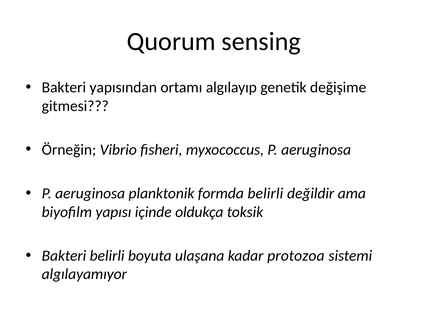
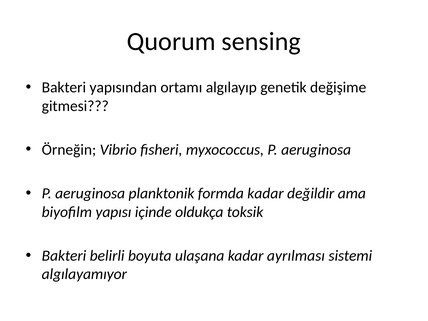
formda belirli: belirli -> kadar
protozoa: protozoa -> ayrılması
